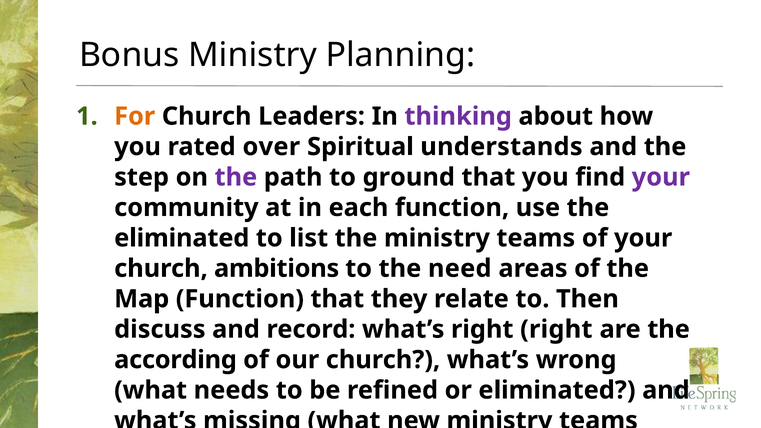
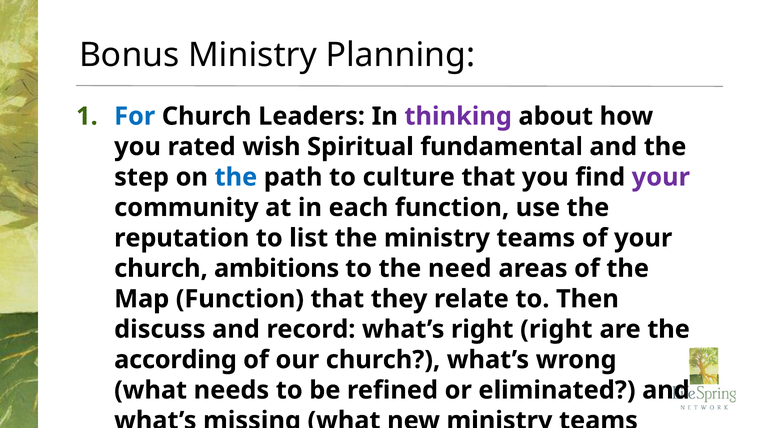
For colour: orange -> blue
over: over -> wish
understands: understands -> fundamental
the at (236, 177) colour: purple -> blue
ground: ground -> culture
eliminated at (182, 238): eliminated -> reputation
